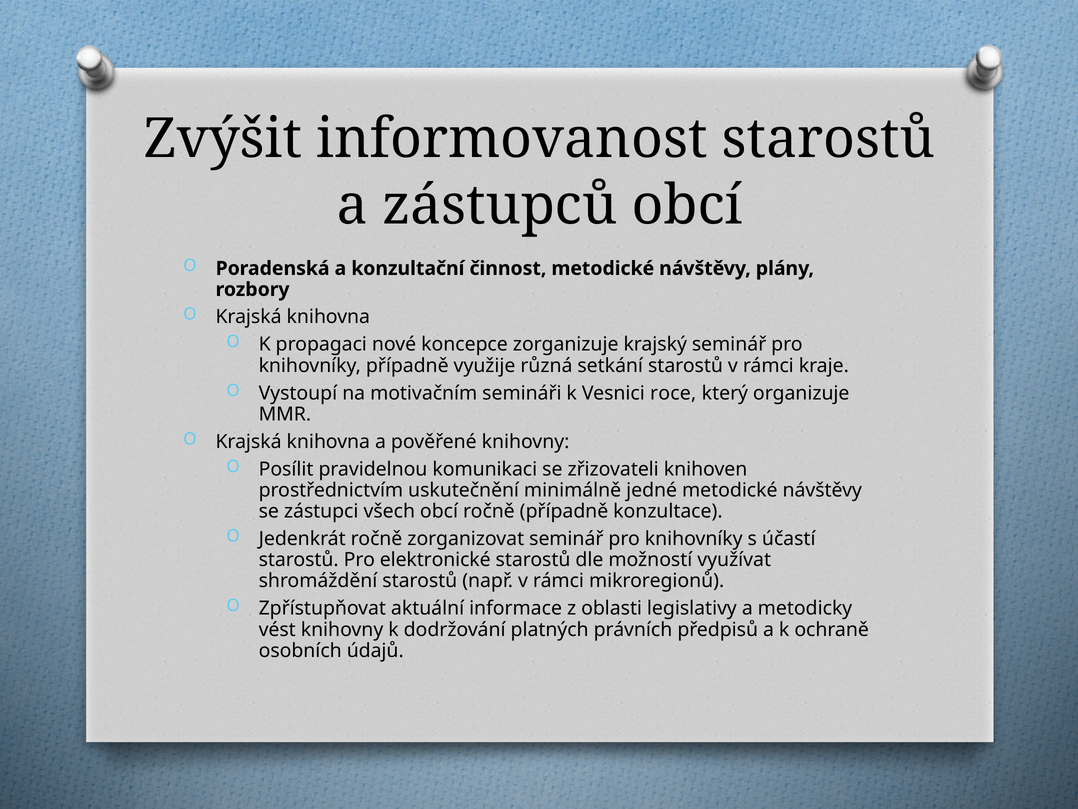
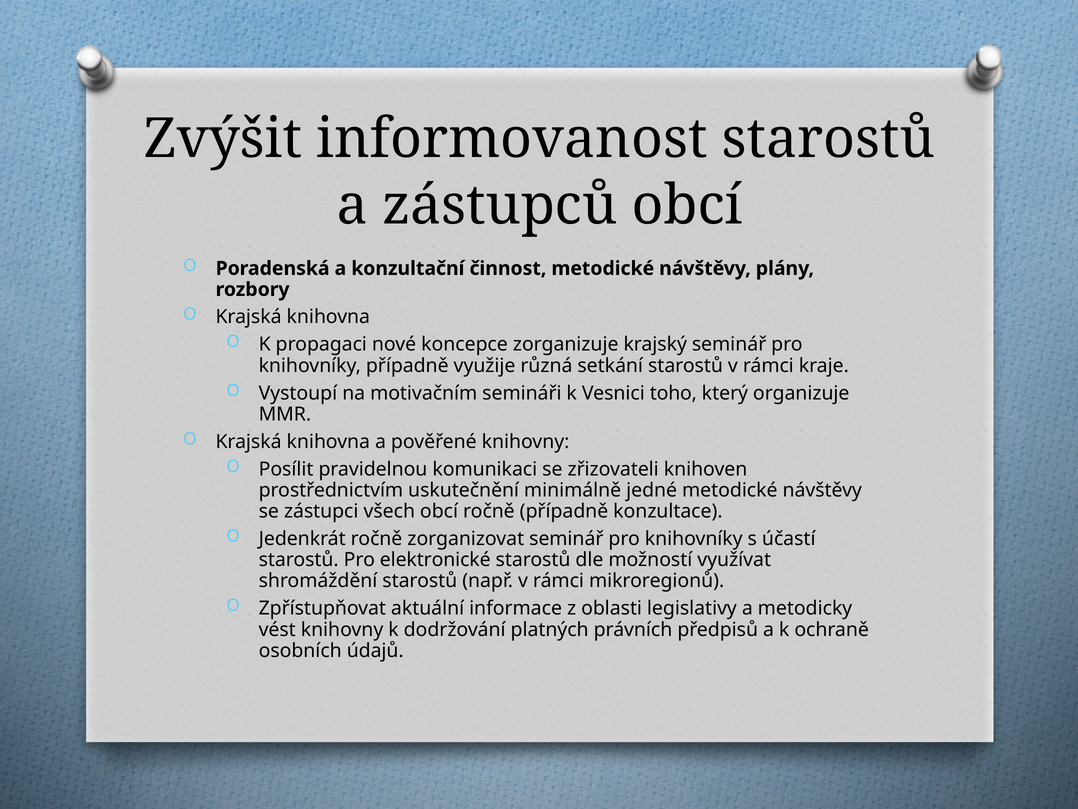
roce: roce -> toho
